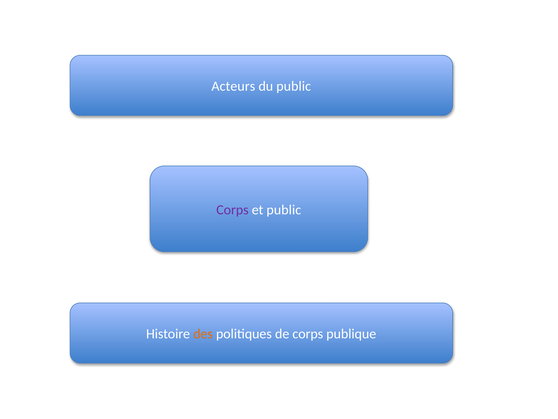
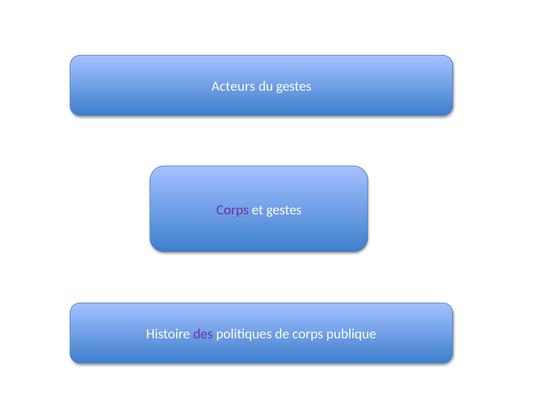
du public: public -> gestes
et public: public -> gestes
des colour: orange -> purple
